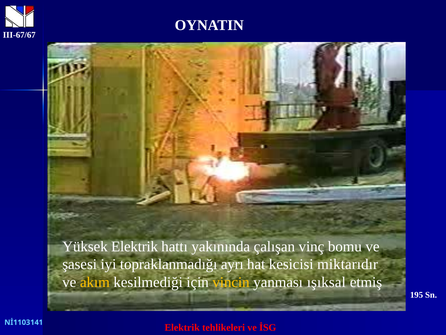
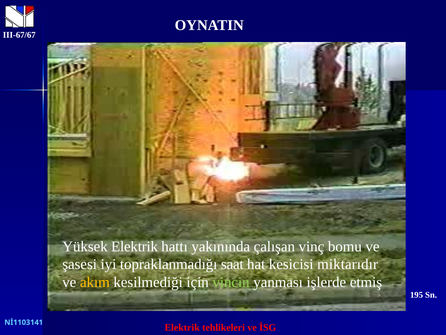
ayrı: ayrı -> saat
vincin colour: yellow -> light green
ışıksal: ışıksal -> işlerde
